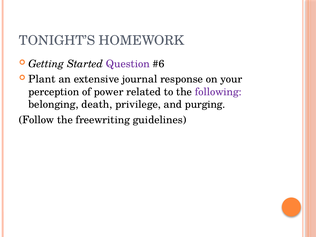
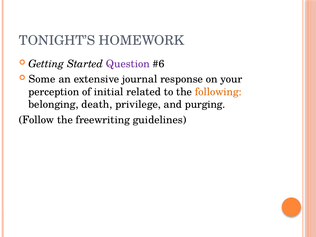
Plant: Plant -> Some
power: power -> initial
following colour: purple -> orange
